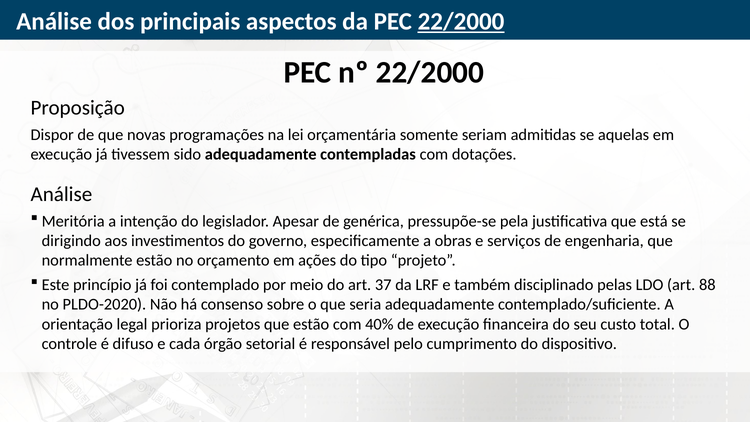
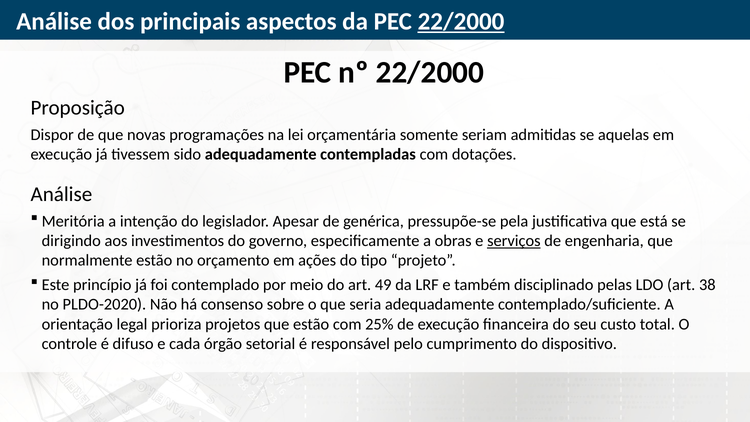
serviços underline: none -> present
37: 37 -> 49
88: 88 -> 38
40%: 40% -> 25%
